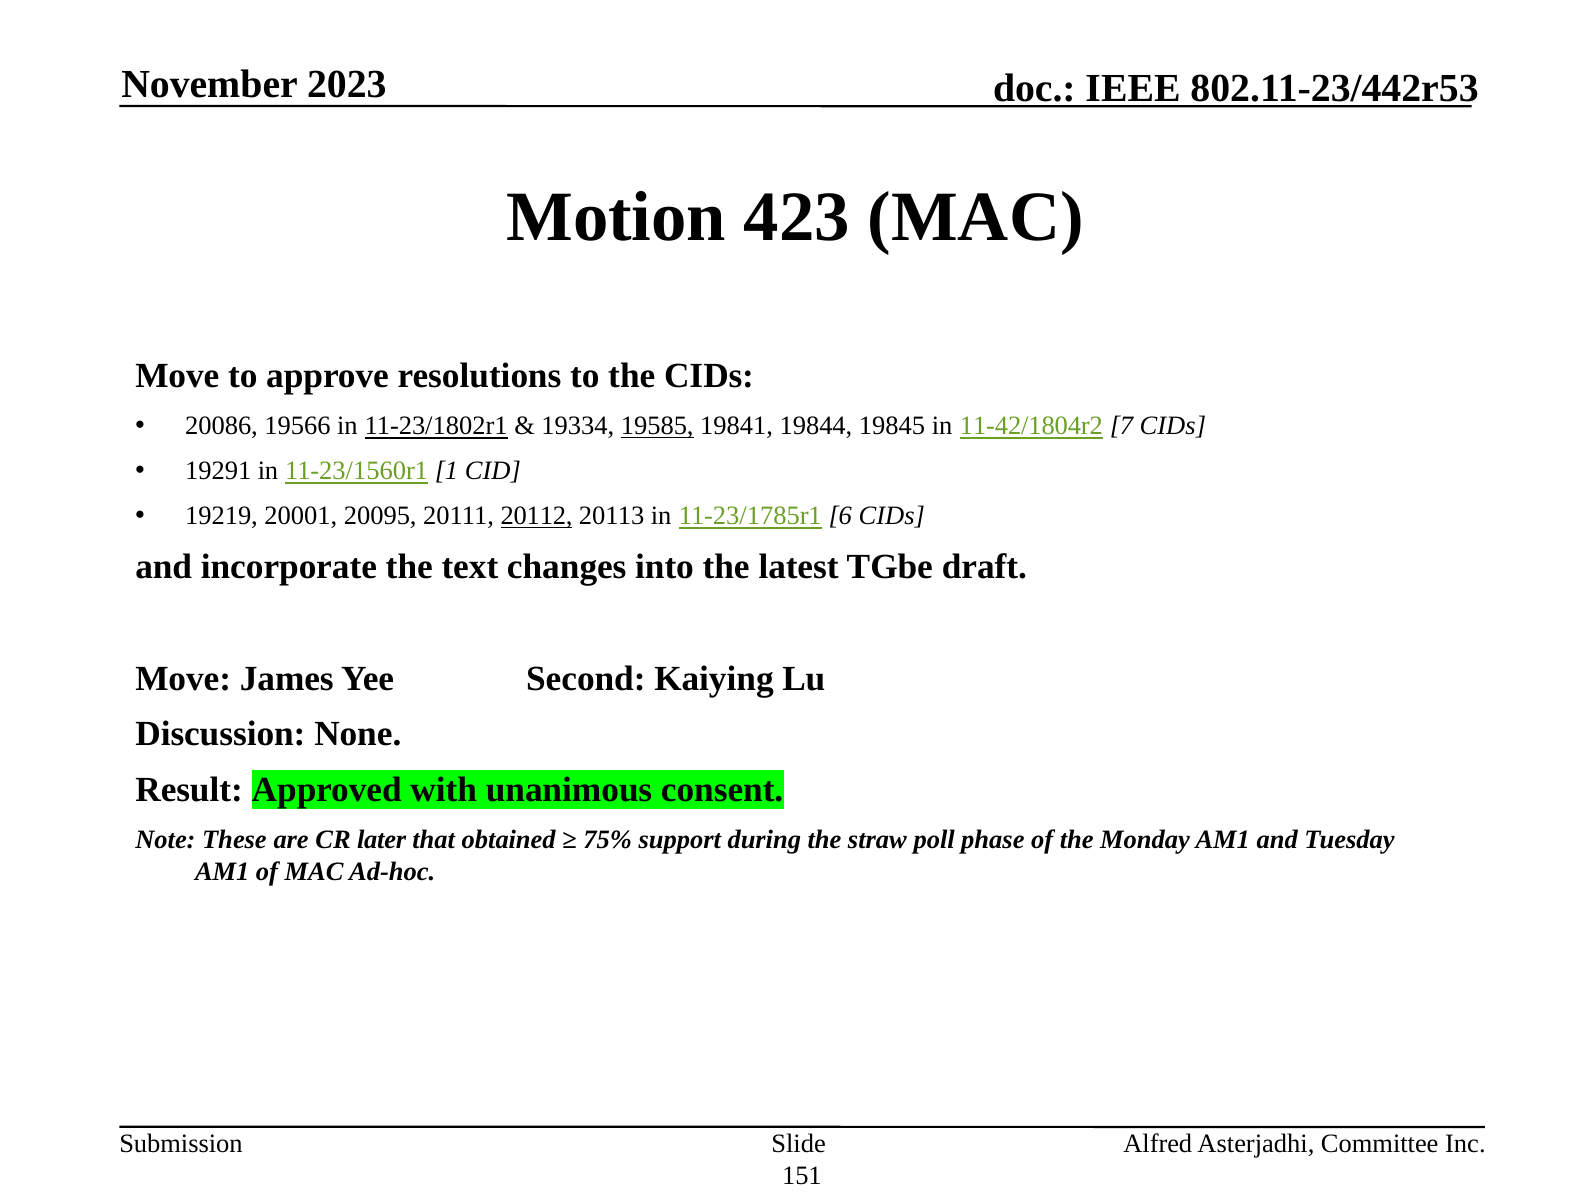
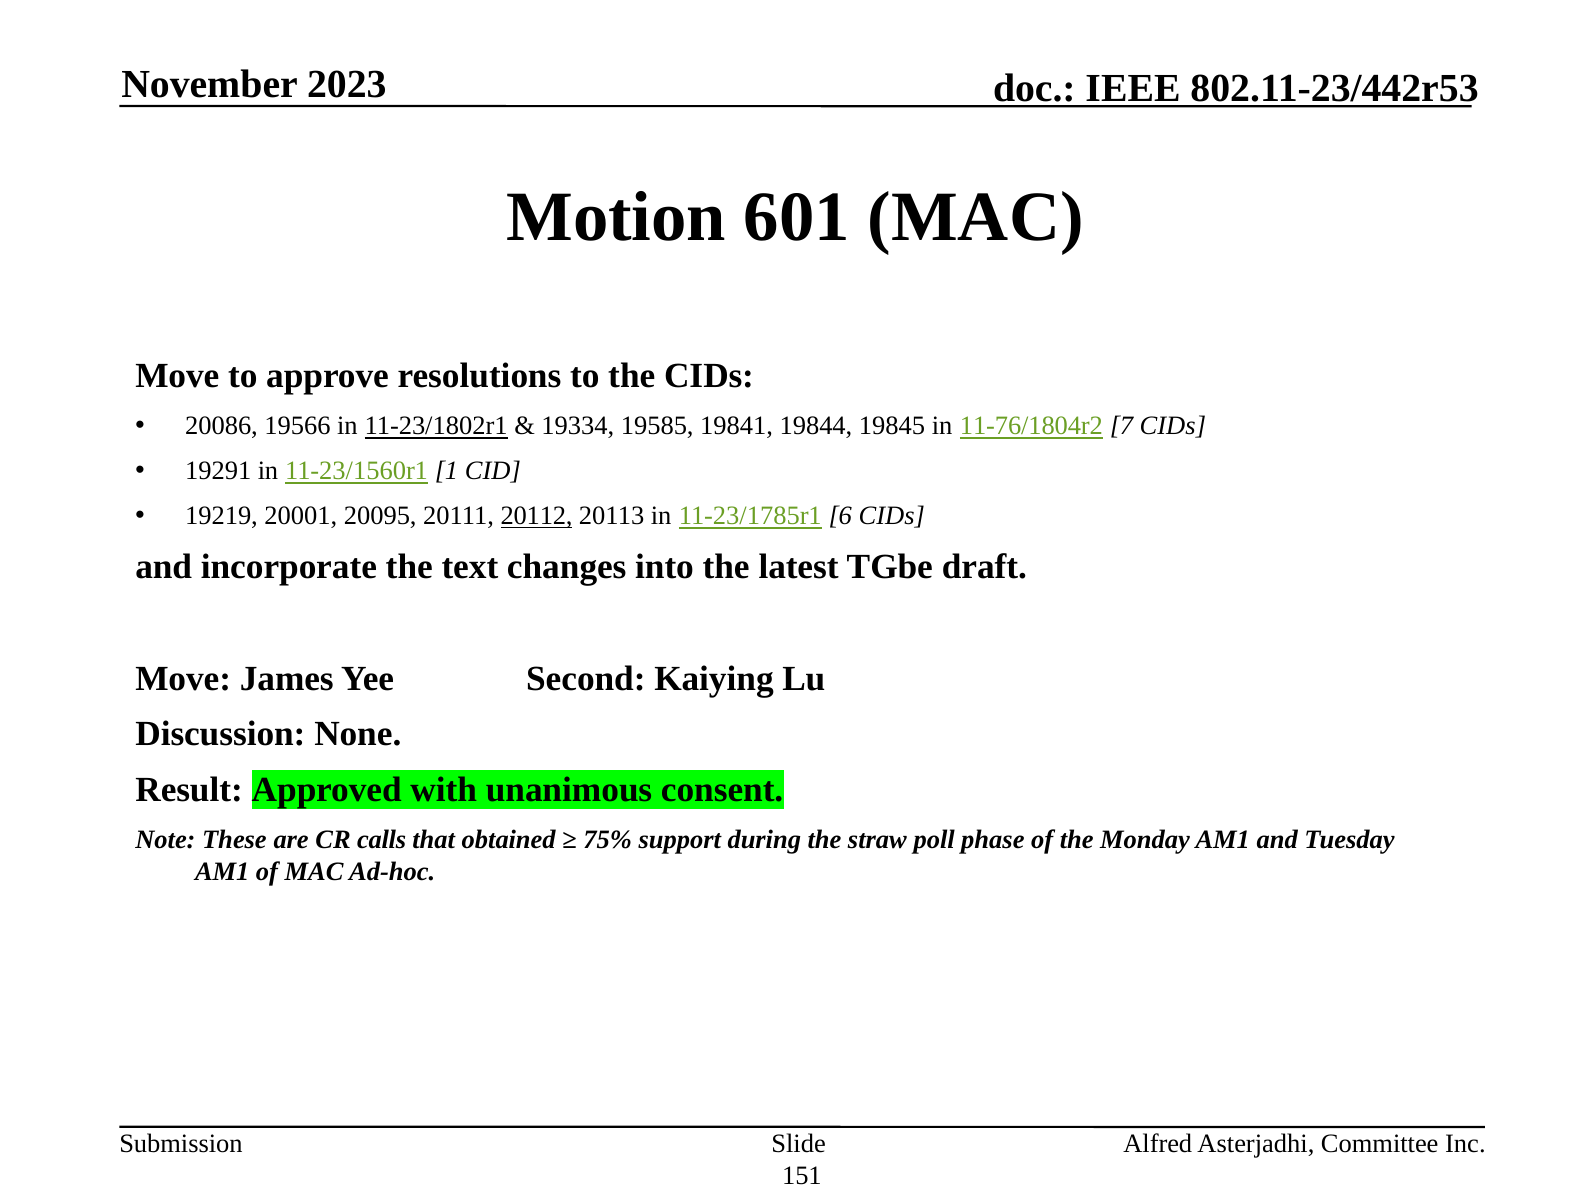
423: 423 -> 601
19585 underline: present -> none
11-42/1804r2: 11-42/1804r2 -> 11-76/1804r2
later: later -> calls
